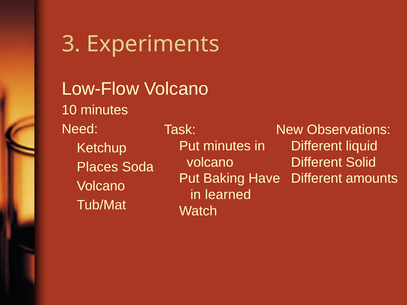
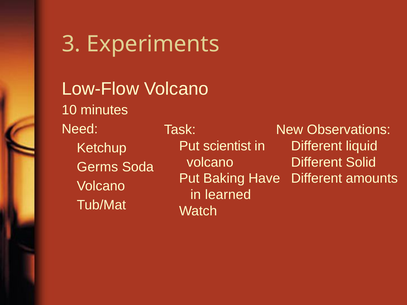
Put minutes: minutes -> scientist
Places: Places -> Germs
